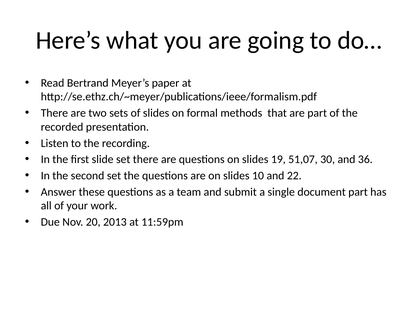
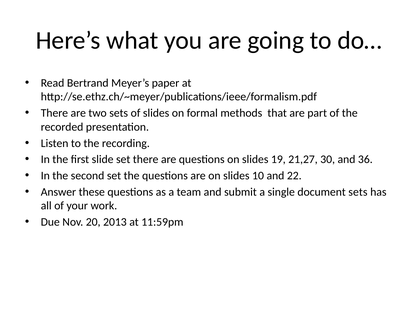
51,07: 51,07 -> 21,27
document part: part -> sets
